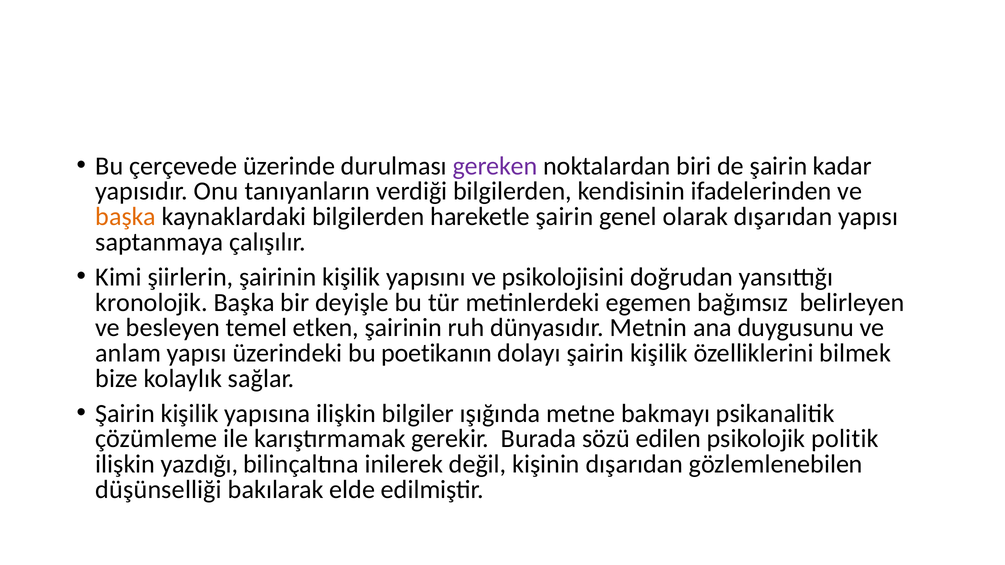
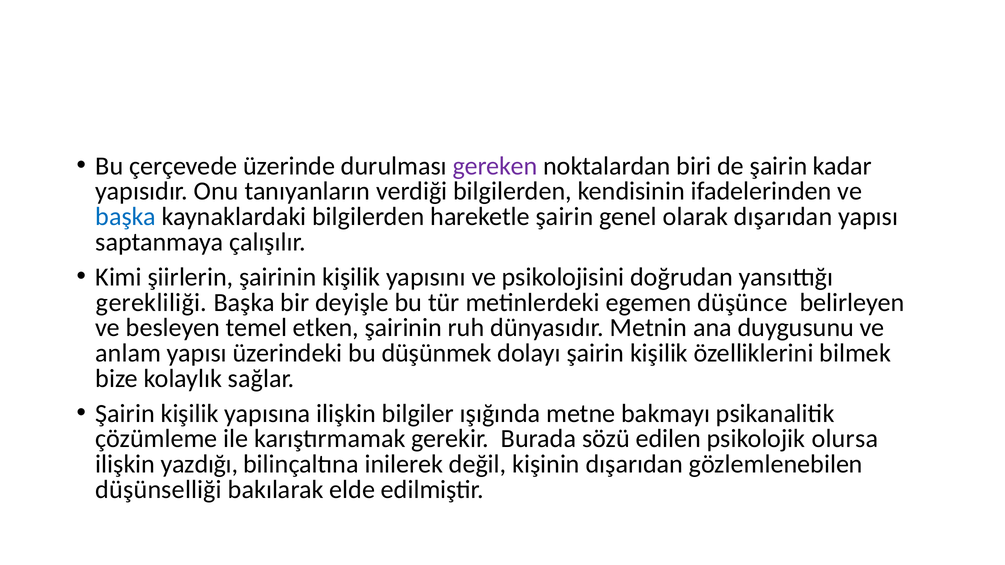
başka at (126, 217) colour: orange -> blue
kronolojik: kronolojik -> gerekliliği
bağımsız: bağımsız -> düşünce
poetikanın: poetikanın -> düşünmek
politik: politik -> olursa
